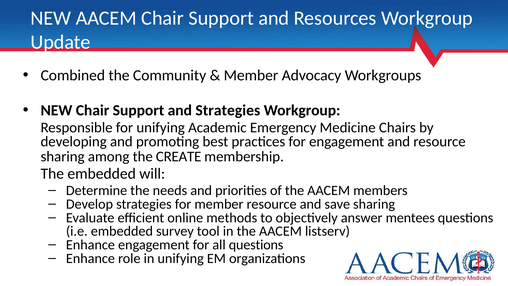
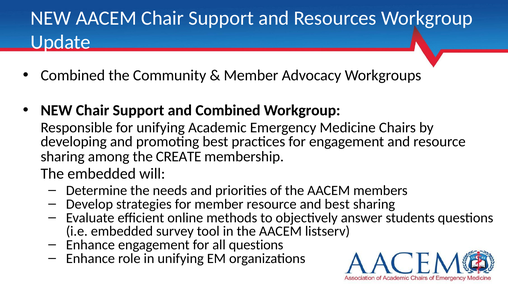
and Strategies: Strategies -> Combined
and save: save -> best
mentees: mentees -> students
